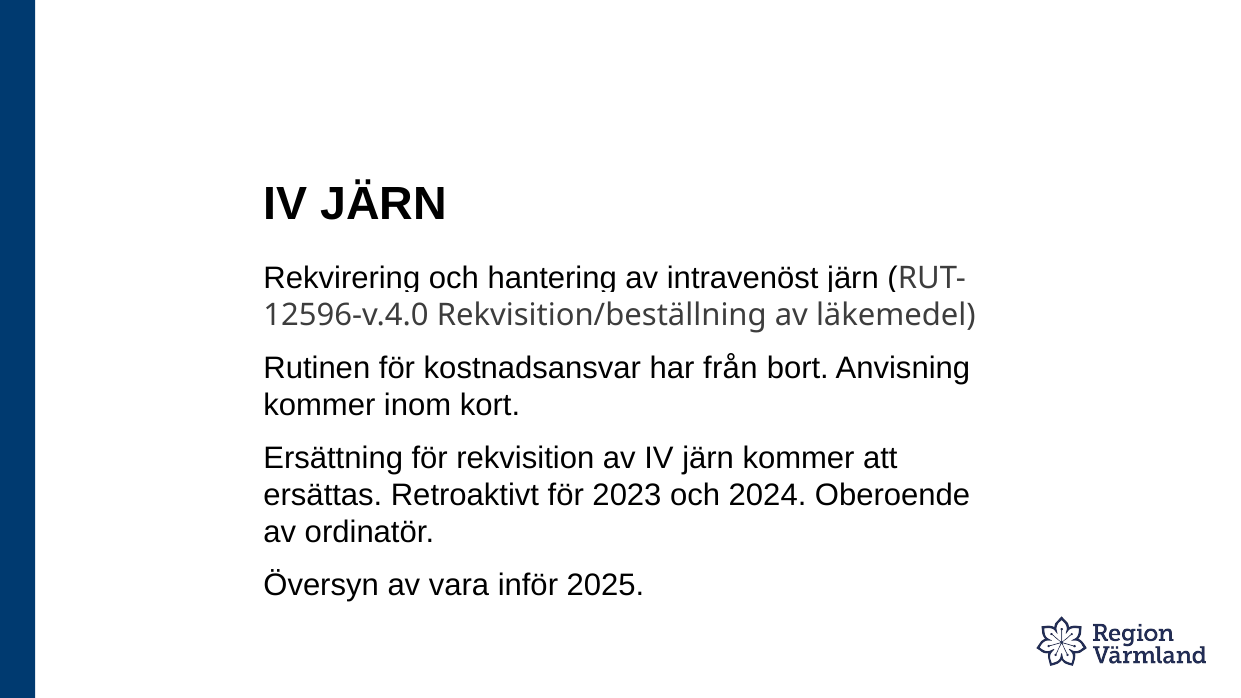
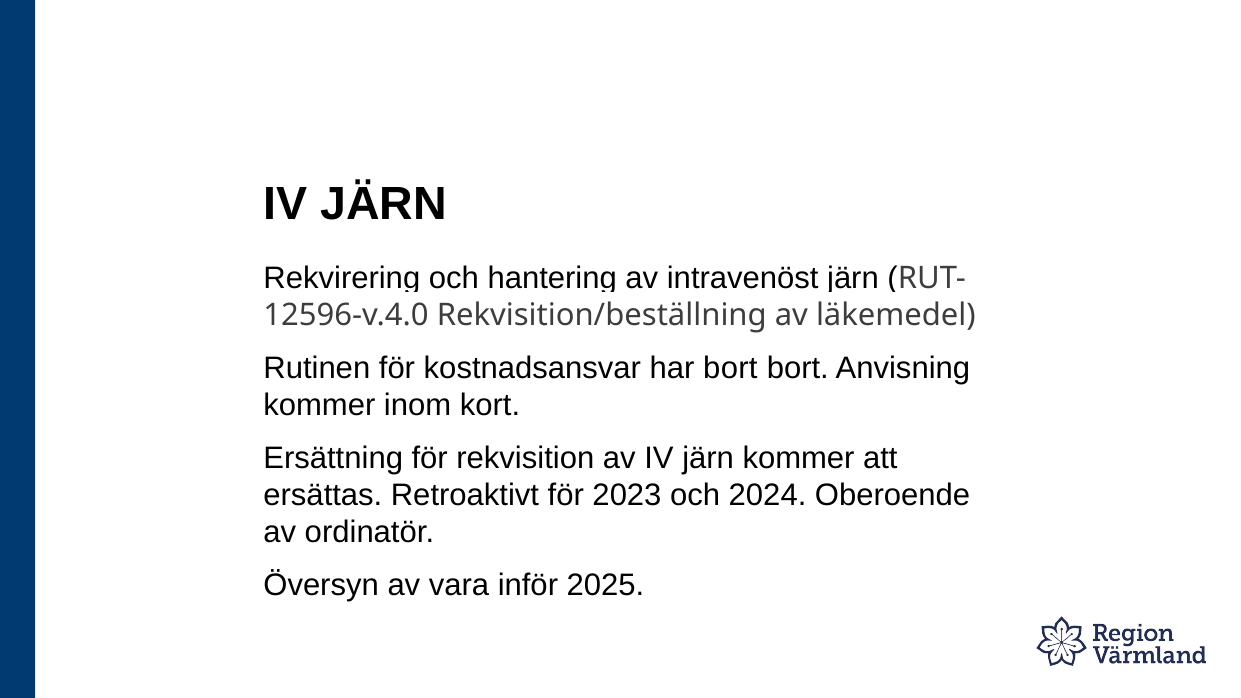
har från: från -> bort
